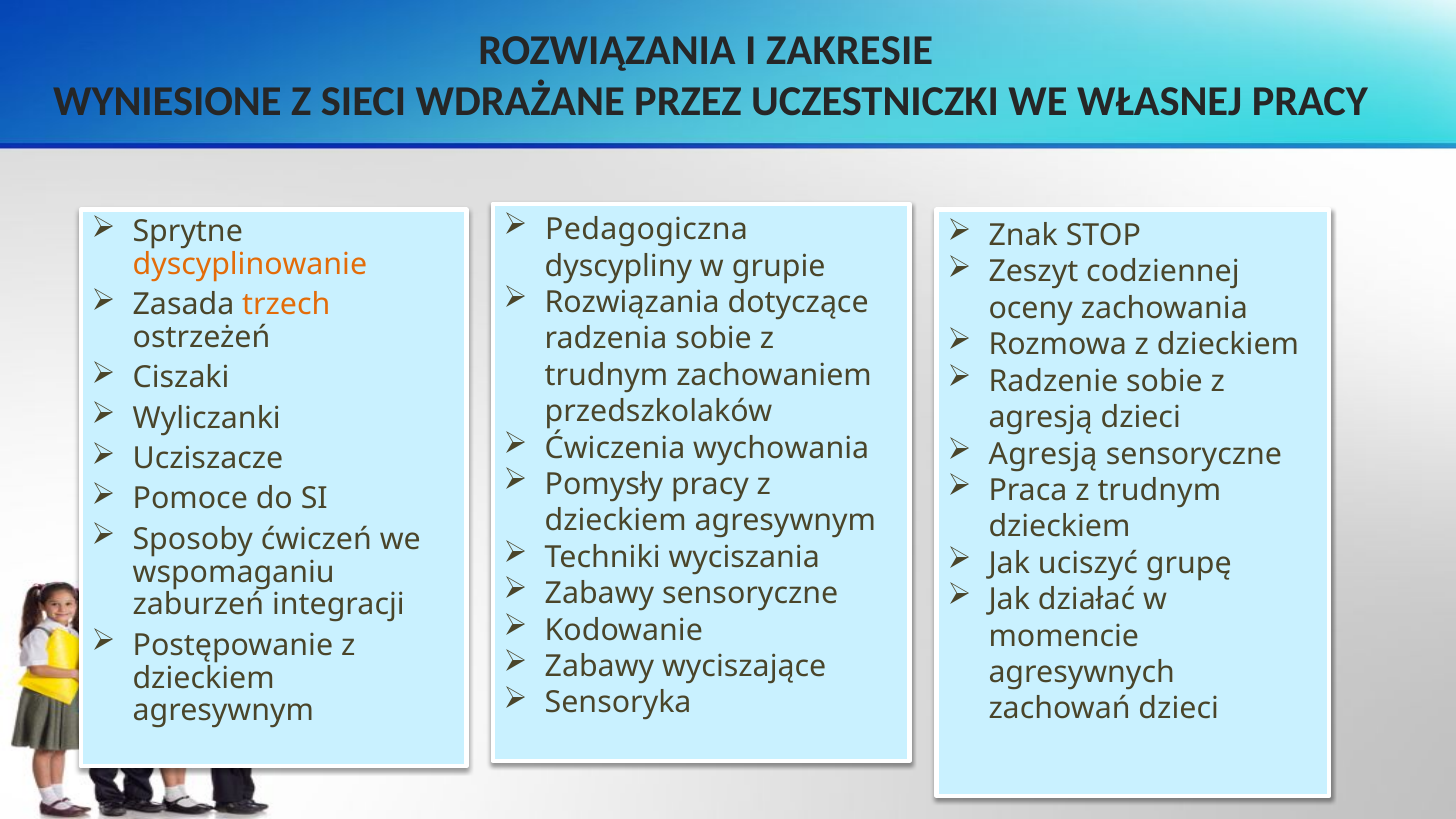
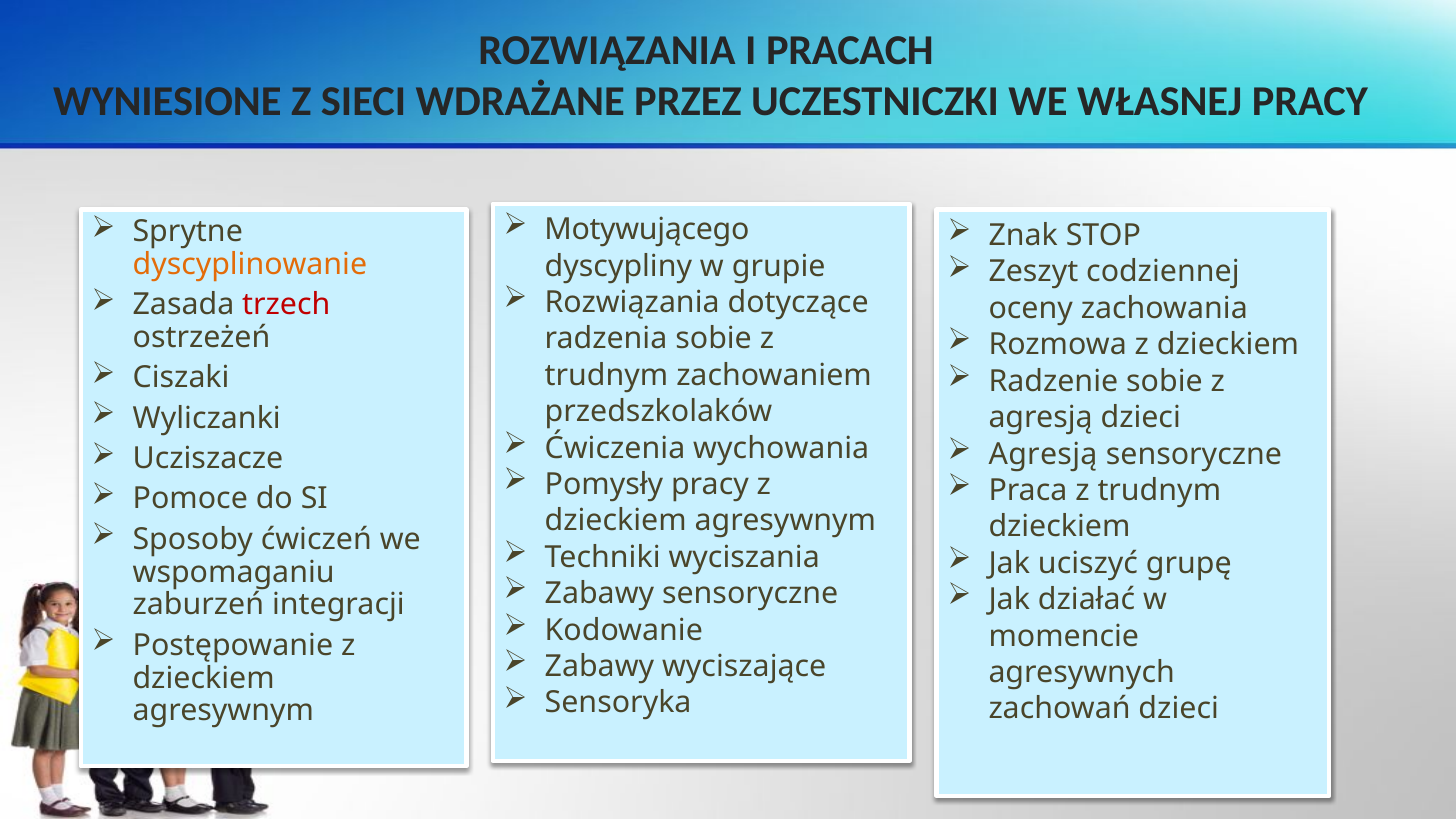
ZAKRESIE: ZAKRESIE -> PRACACH
Pedagogiczna: Pedagogiczna -> Motywującego
trzech colour: orange -> red
